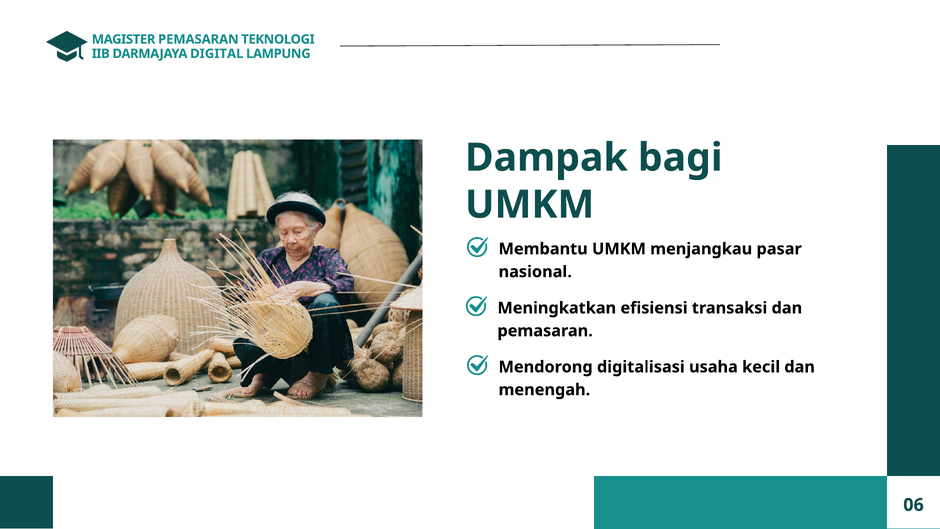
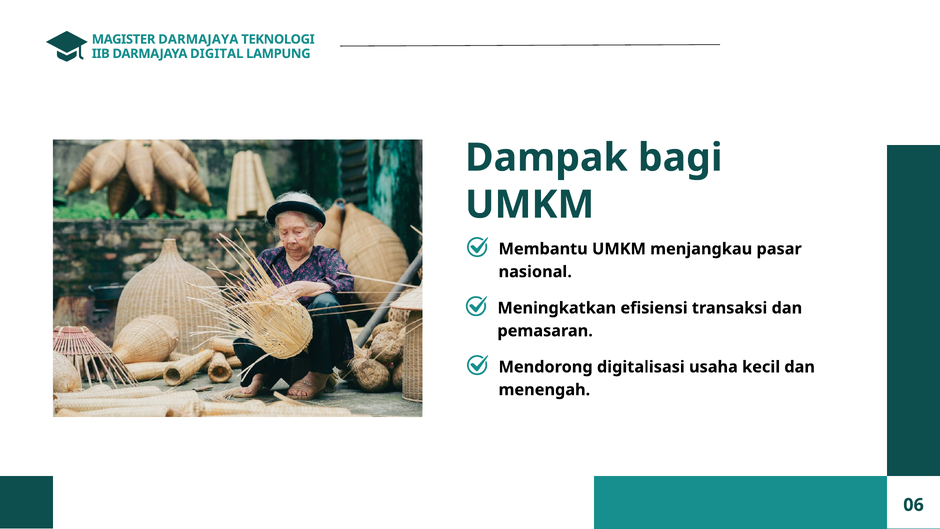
MAGISTER PEMASARAN: PEMASARAN -> DARMAJAYA
